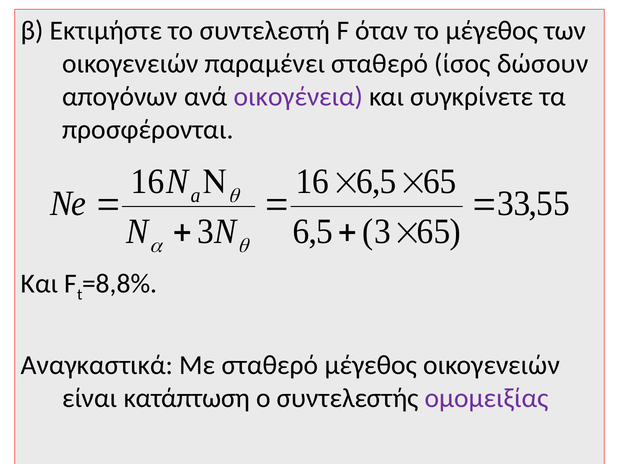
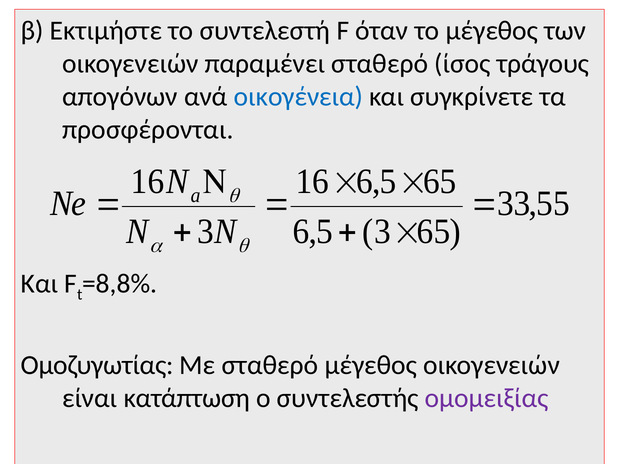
δώσουν: δώσουν -> τράγους
οικογένεια colour: purple -> blue
Αναγκαστικά: Αναγκαστικά -> Ομοζυγωτίας
